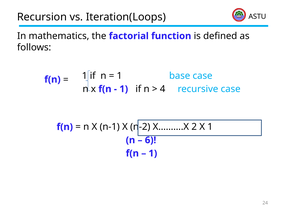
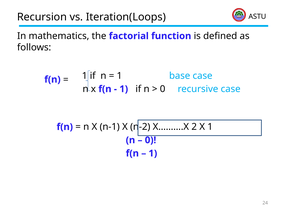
4 at (163, 89): 4 -> 0
6 at (151, 141): 6 -> 0
